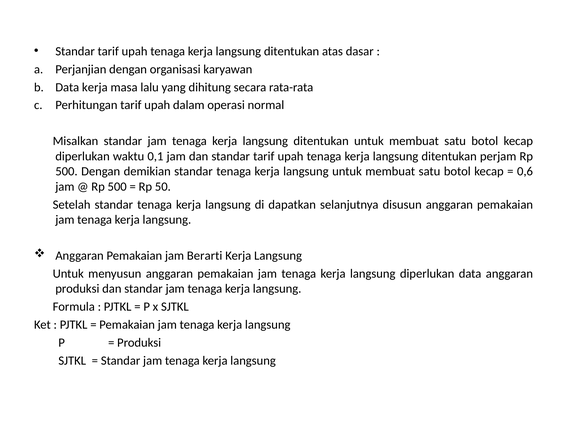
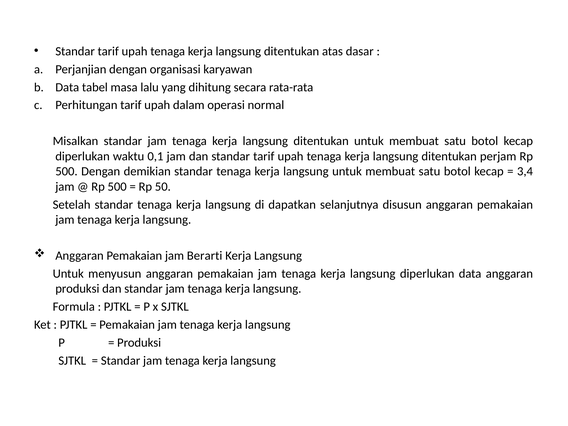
Data kerja: kerja -> tabel
0,6: 0,6 -> 3,4
